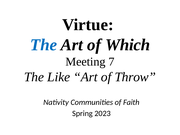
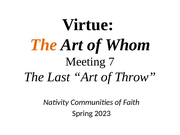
The at (44, 45) colour: blue -> orange
Which: Which -> Whom
Like: Like -> Last
